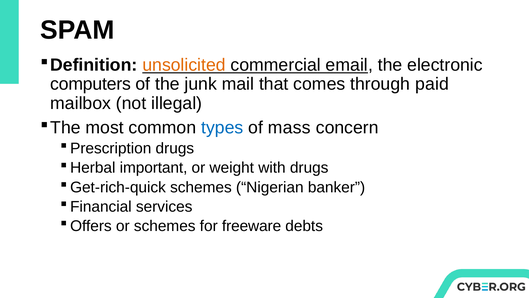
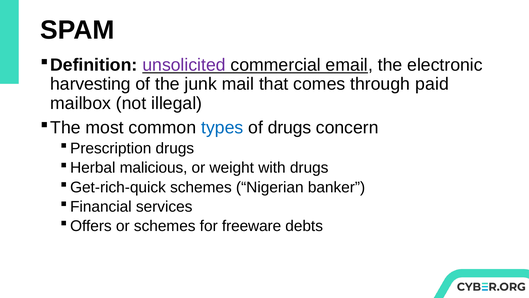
unsolicited colour: orange -> purple
computers: computers -> harvesting
of mass: mass -> drugs
important: important -> malicious
